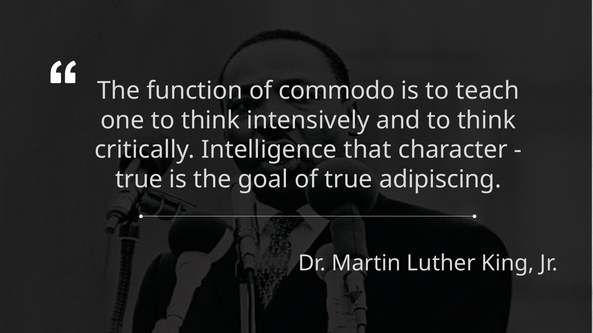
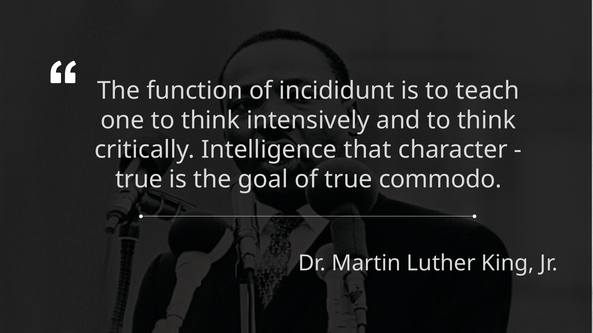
commodo: commodo -> incididunt
adipiscing: adipiscing -> commodo
